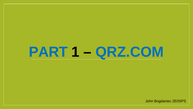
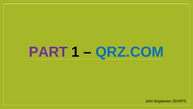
PART colour: blue -> purple
